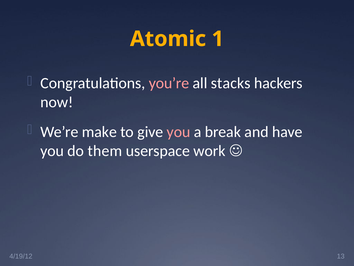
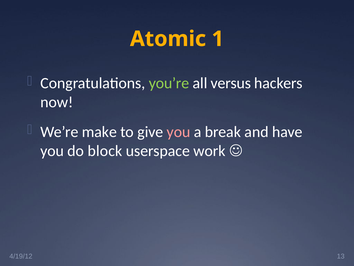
you’re colour: pink -> light green
stacks: stacks -> versus
them: them -> block
